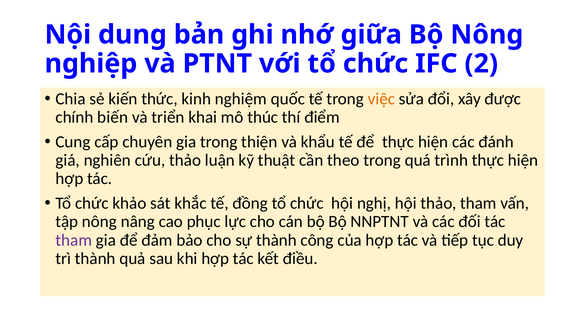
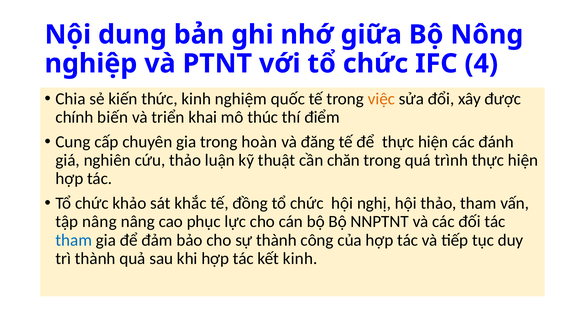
2: 2 -> 4
thiện: thiện -> hoàn
khẩu: khẩu -> đăng
theo: theo -> chăn
tập nông: nông -> nâng
tham at (74, 240) colour: purple -> blue
kết điều: điều -> kinh
